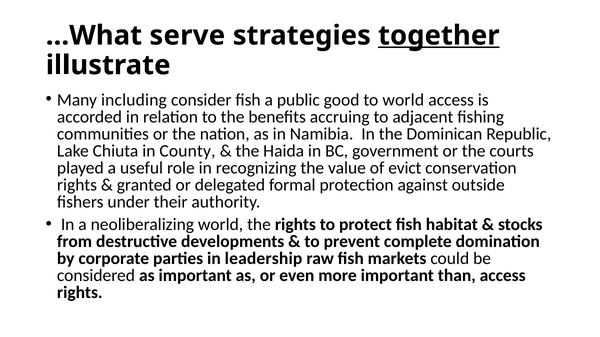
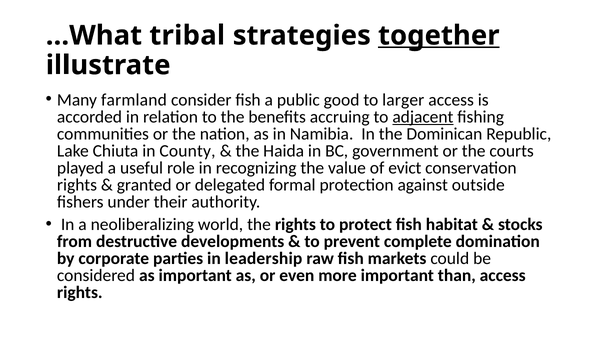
serve: serve -> tribal
including: including -> farmland
to world: world -> larger
adjacent underline: none -> present
